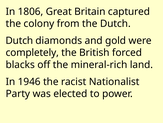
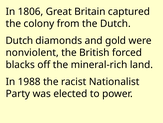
completely: completely -> nonviolent
1946: 1946 -> 1988
